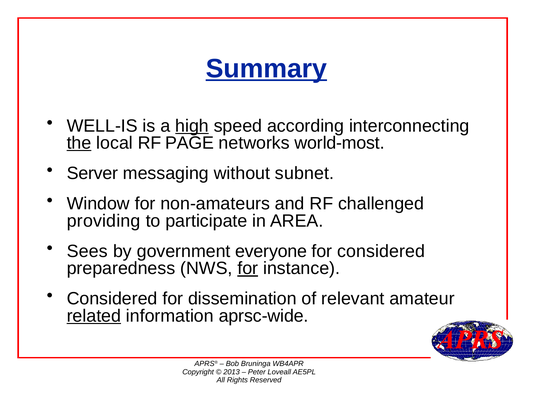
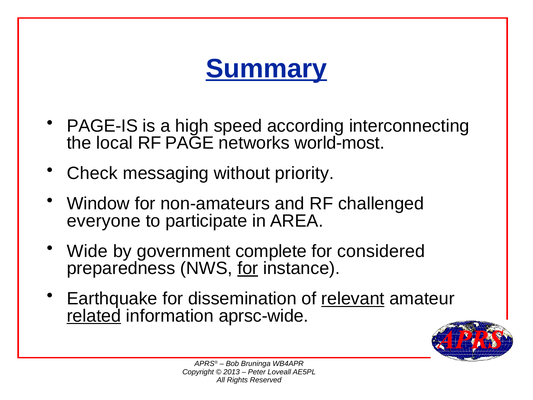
WELL-IS: WELL-IS -> PAGE-IS
high underline: present -> none
the underline: present -> none
Server: Server -> Check
subnet: subnet -> priority
providing: providing -> everyone
Sees: Sees -> Wide
everyone: everyone -> complete
Considered at (112, 299): Considered -> Earthquake
relevant underline: none -> present
